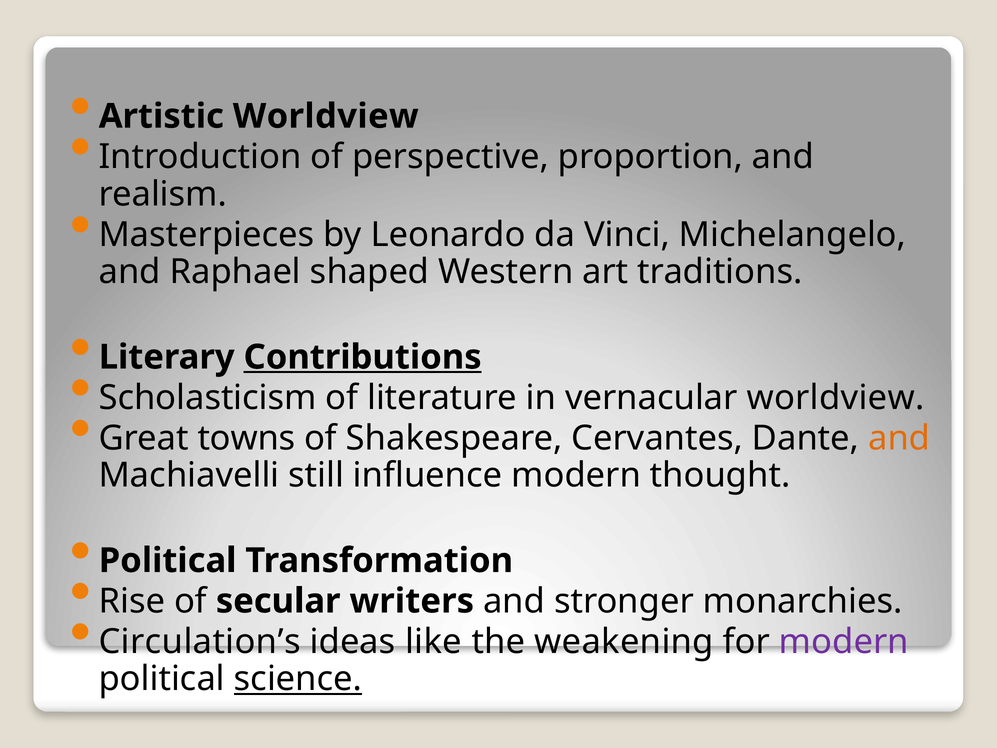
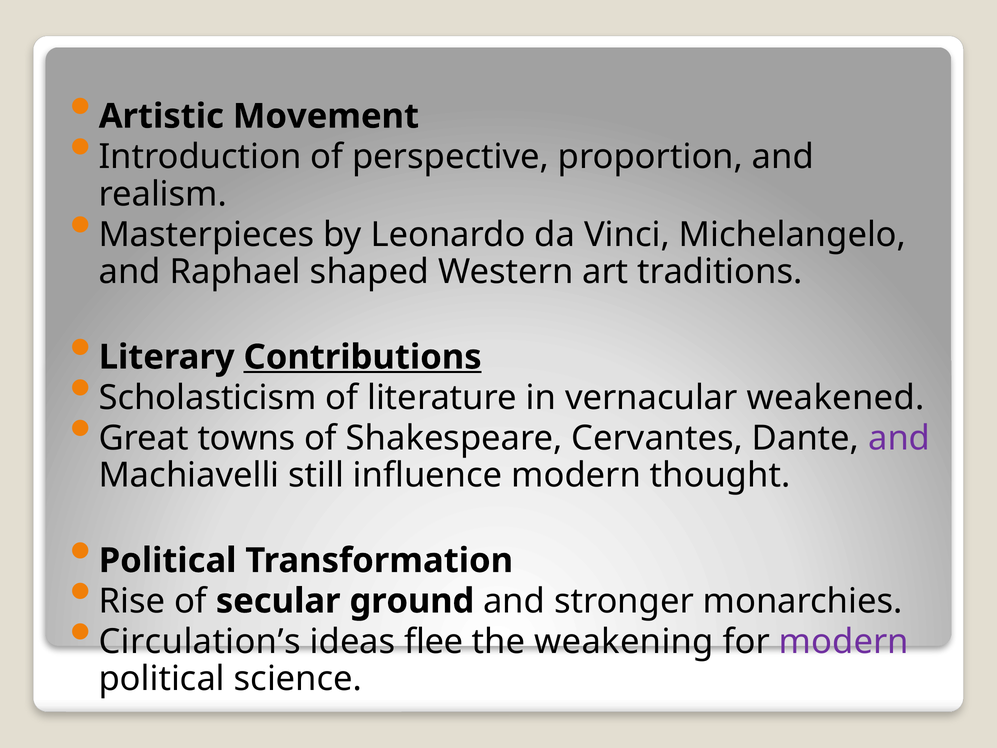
Artistic Worldview: Worldview -> Movement
vernacular worldview: worldview -> weakened
and at (899, 438) colour: orange -> purple
writers: writers -> ground
like: like -> flee
science underline: present -> none
